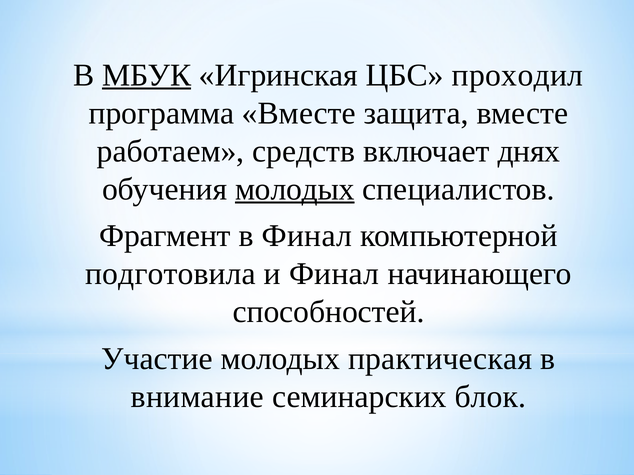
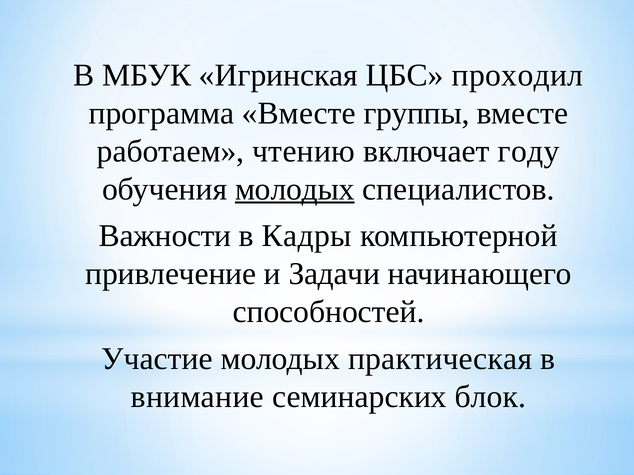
МБУК underline: present -> none
защита: защита -> группы
средств: средств -> чтению
днях: днях -> году
Фрагмент: Фрагмент -> Важности
в Финал: Финал -> Кадры
подготовила: подготовила -> привлечение
и Финал: Финал -> Задачи
